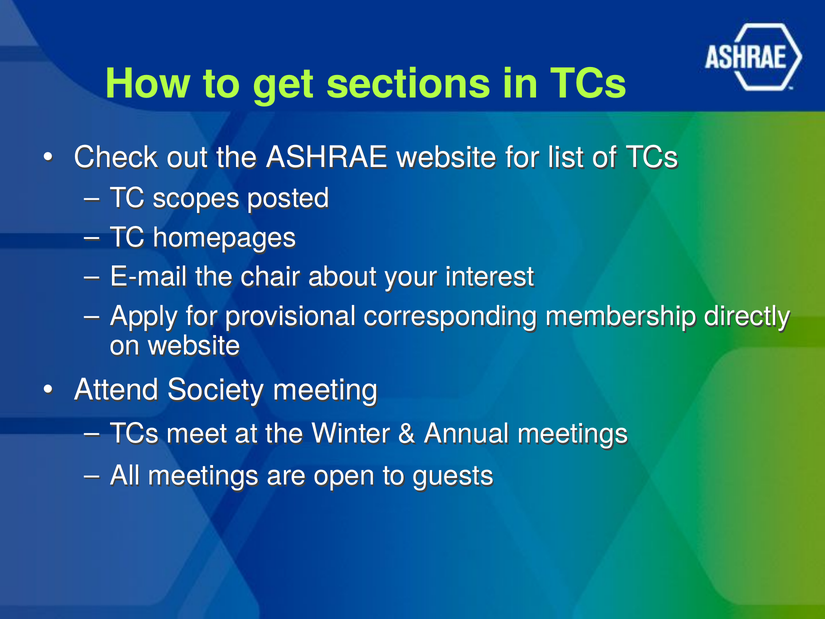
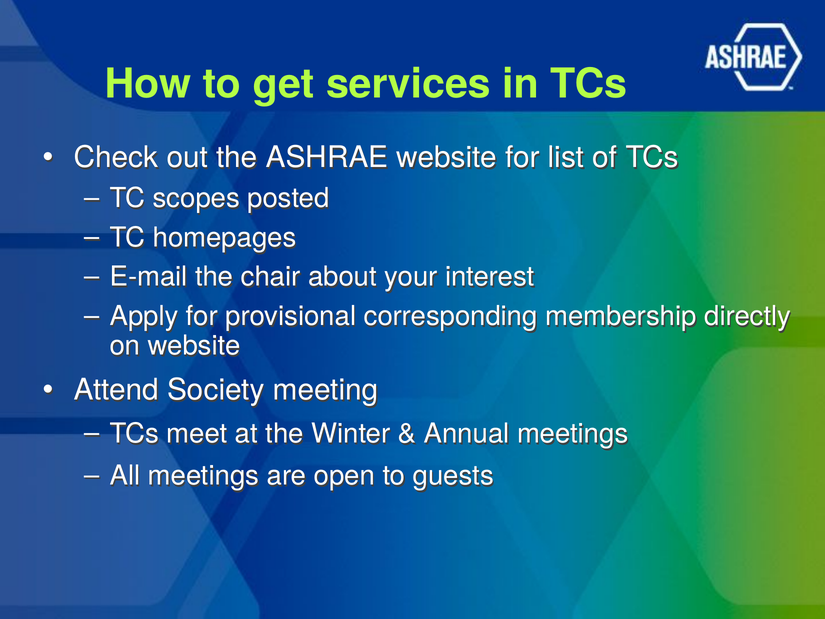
sections: sections -> services
